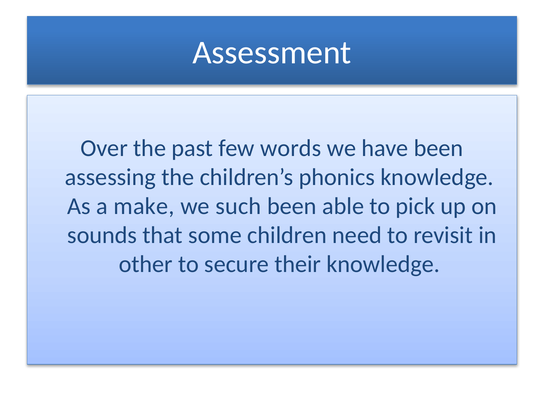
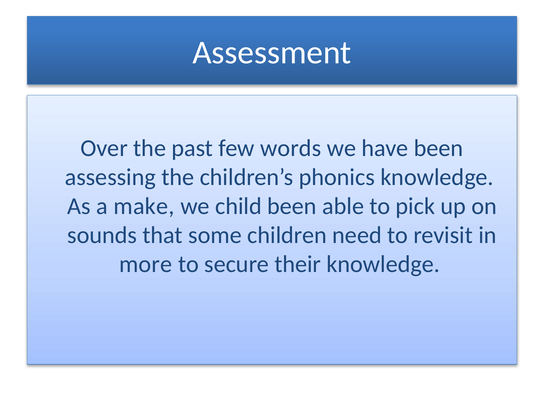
such: such -> child
other: other -> more
